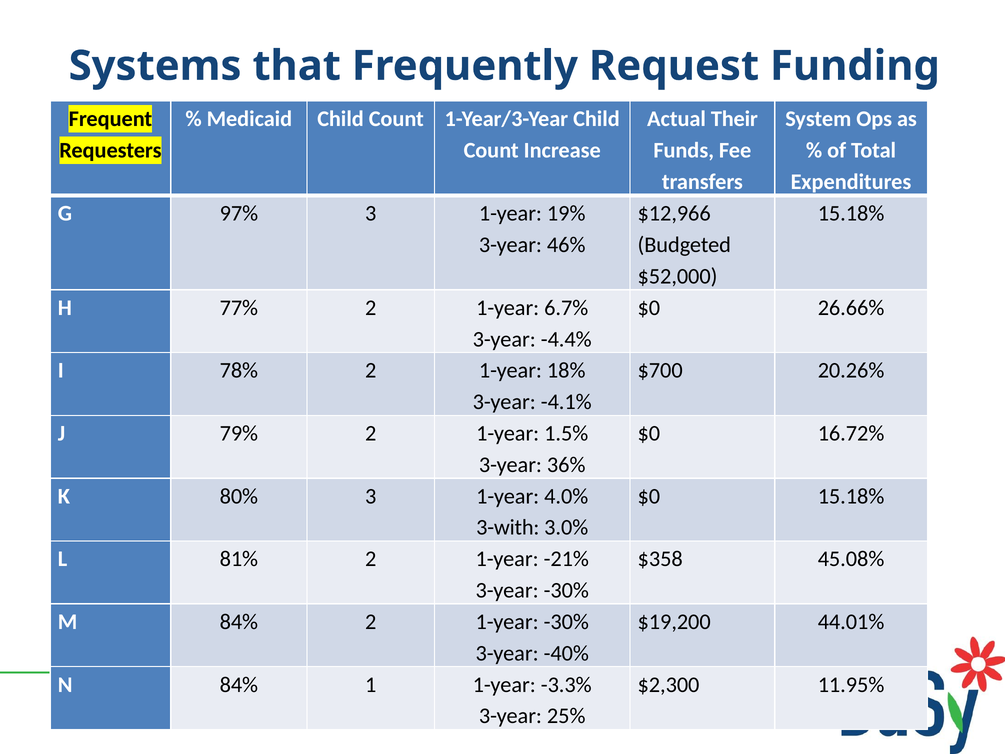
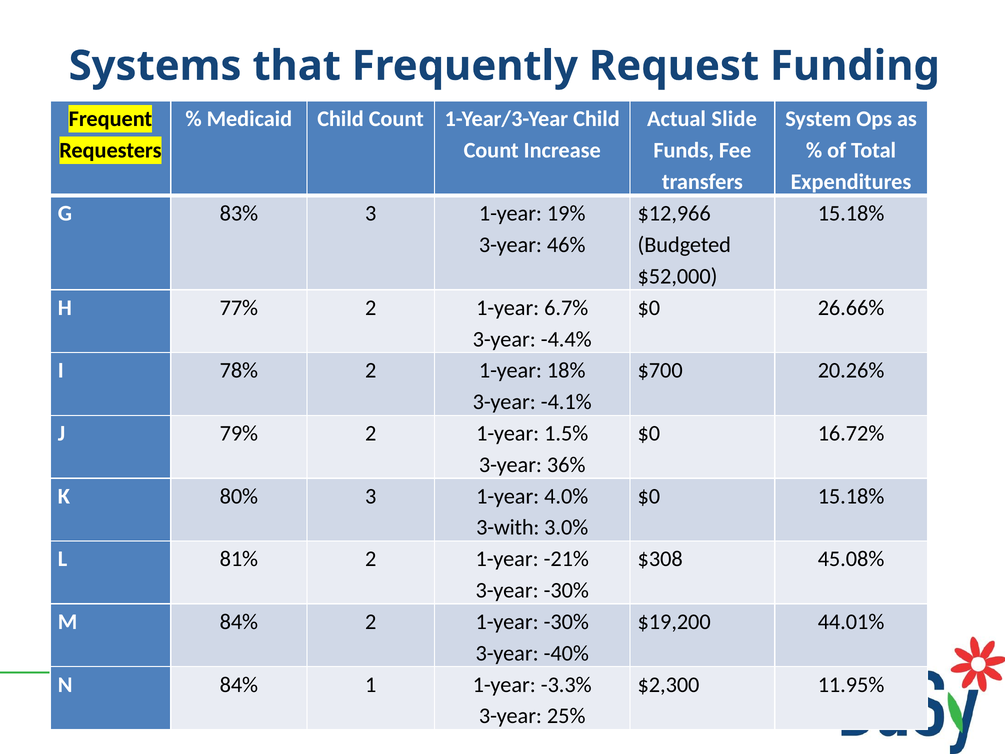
Their: Their -> Slide
97%: 97% -> 83%
$358: $358 -> $308
